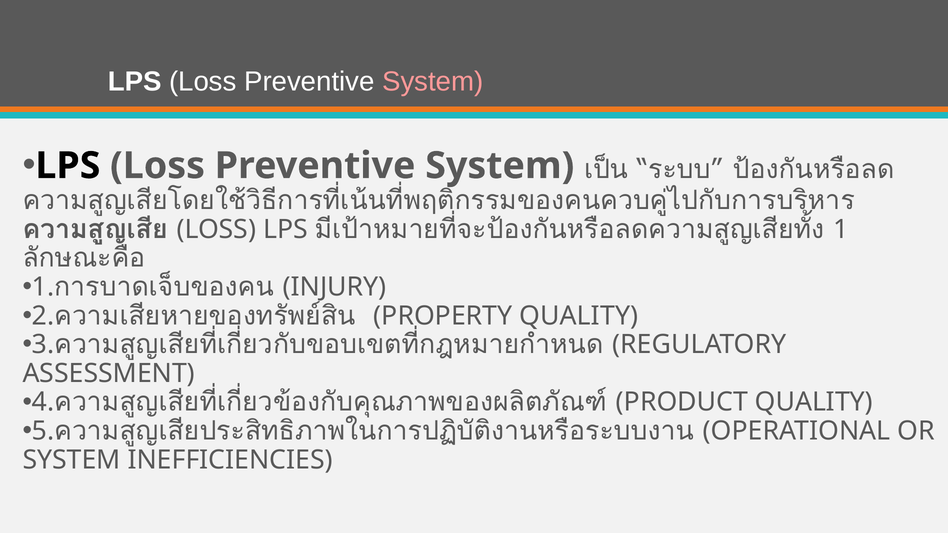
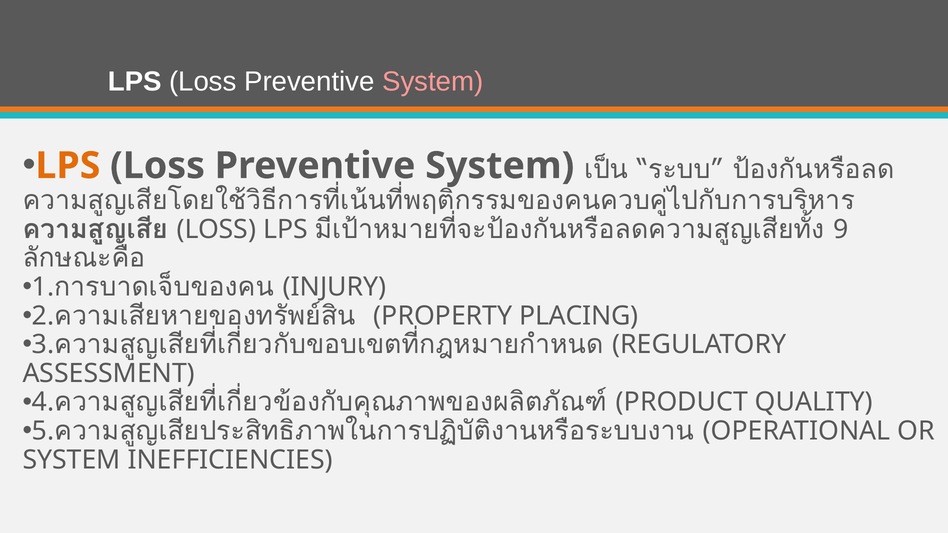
LPS at (68, 166) colour: black -> orange
1: 1 -> 9
PROPERTY QUALITY: QUALITY -> PLACING
